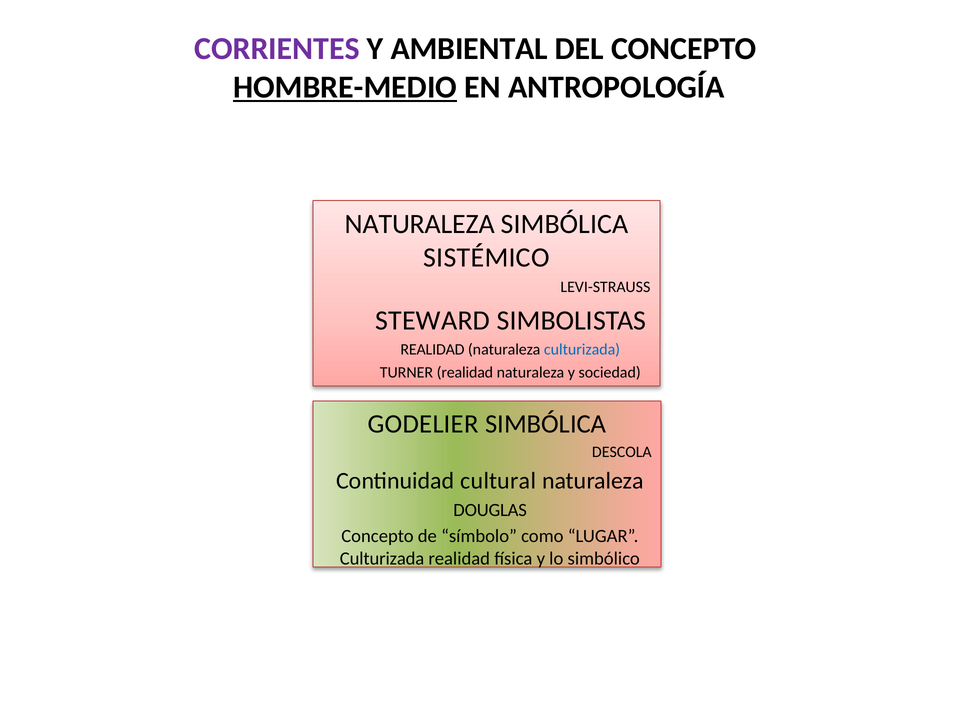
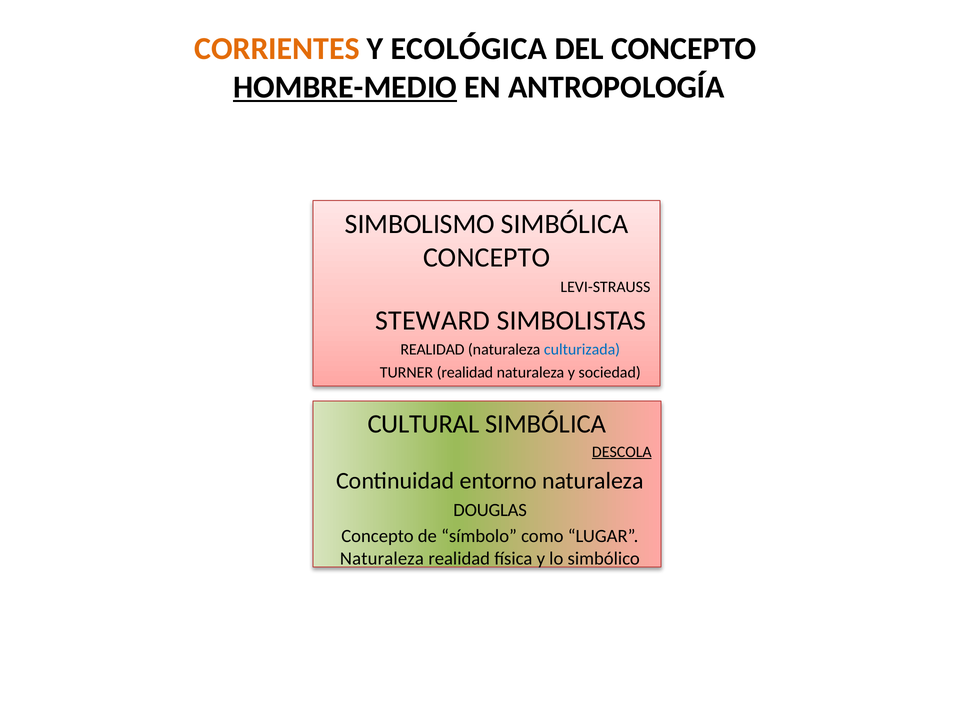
CORRIENTES colour: purple -> orange
AMBIENTAL: AMBIENTAL -> ECOLÓGICA
NATURALEZA at (420, 224): NATURALEZA -> SIMBOLISMO
SISTÉMICO at (486, 258): SISTÉMICO -> CONCEPTO
GODELIER: GODELIER -> CULTURAL
DESCOLA underline: none -> present
cultural: cultural -> entorno
Culturizada at (382, 559): Culturizada -> Naturaleza
